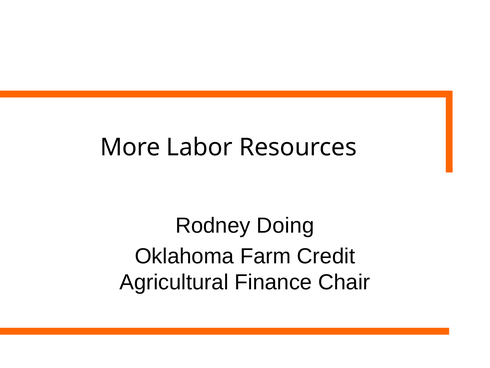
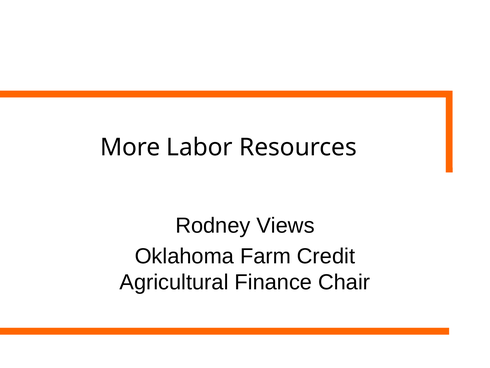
Doing: Doing -> Views
